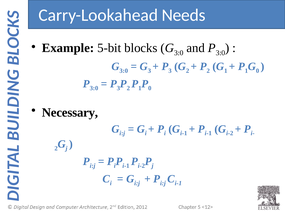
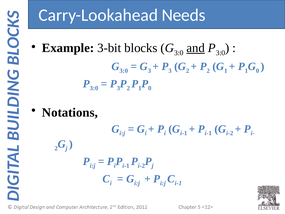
5-bit: 5-bit -> 3-bit
and underline: none -> present
Necessary: Necessary -> Notations
